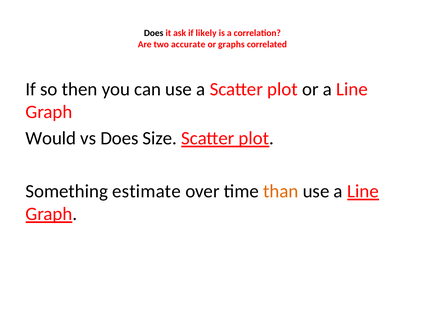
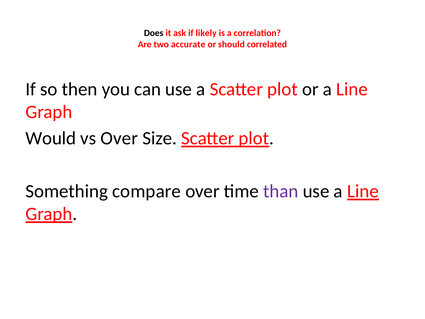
graphs: graphs -> should
vs Does: Does -> Over
estimate: estimate -> compare
than colour: orange -> purple
